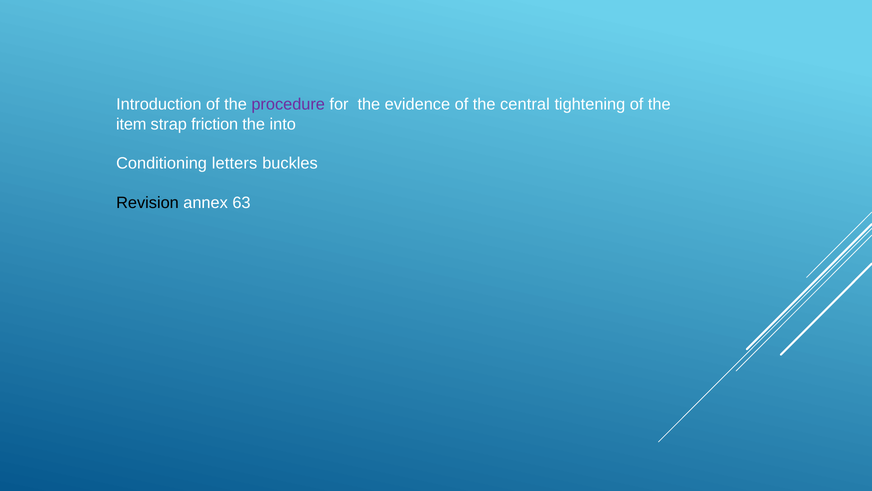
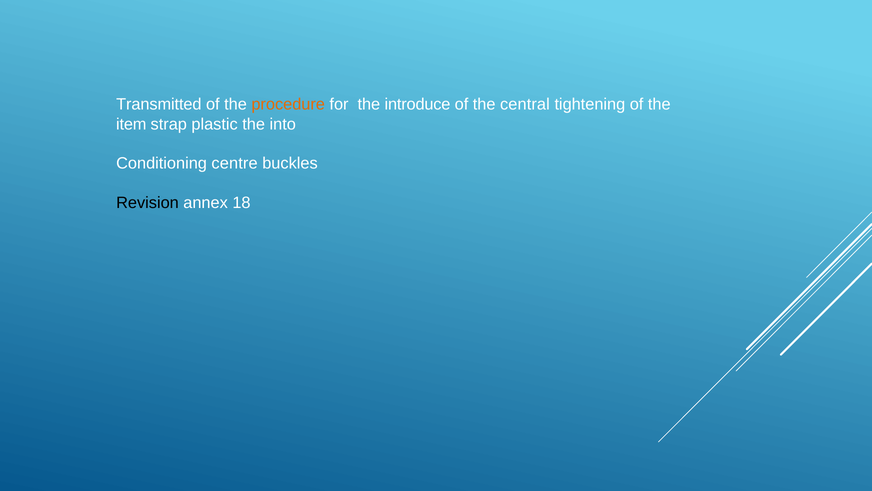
Introduction: Introduction -> Transmitted
procedure colour: purple -> orange
evidence: evidence -> introduce
friction: friction -> plastic
letters: letters -> centre
63: 63 -> 18
